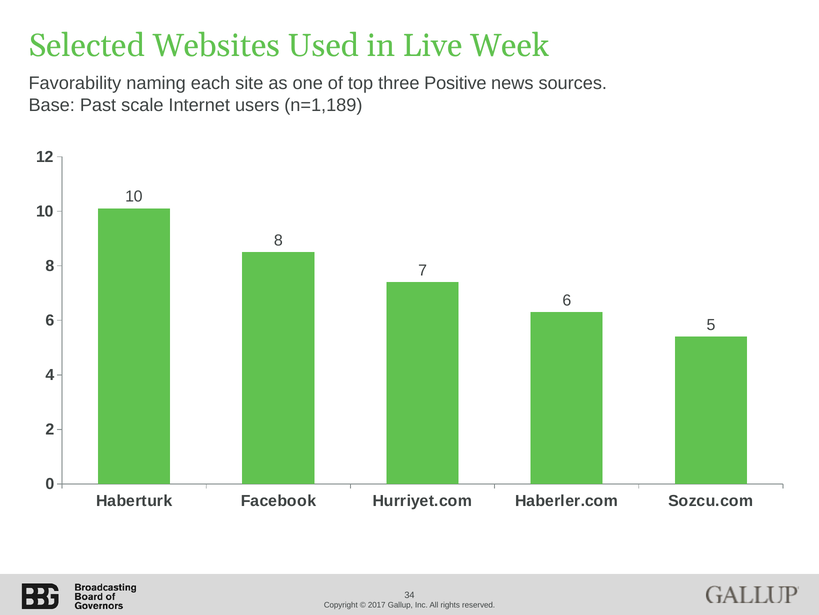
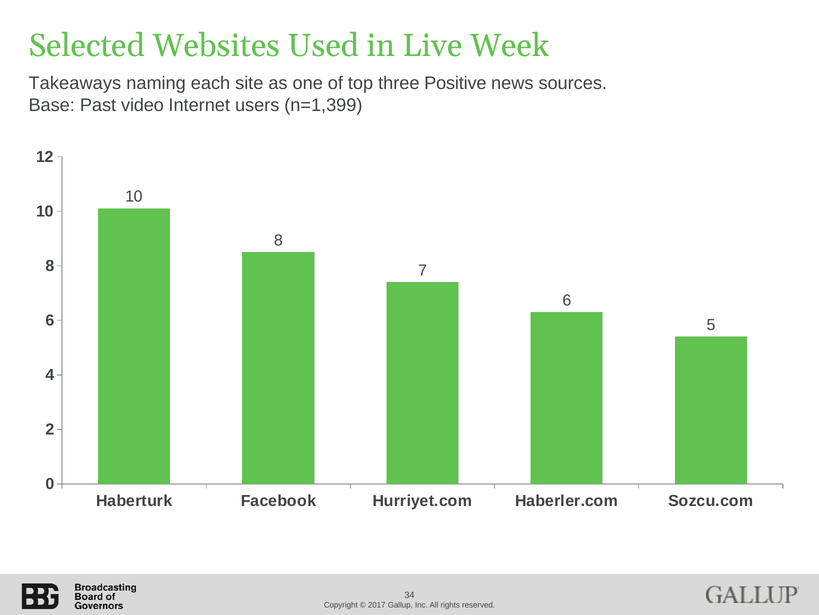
Favorability: Favorability -> Takeaways
scale: scale -> video
n=1,189: n=1,189 -> n=1,399
